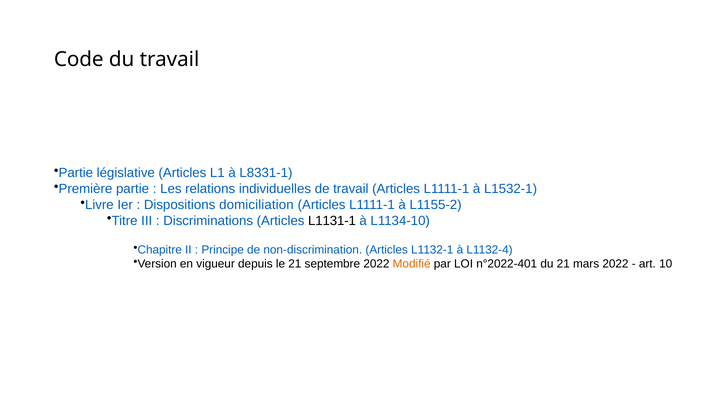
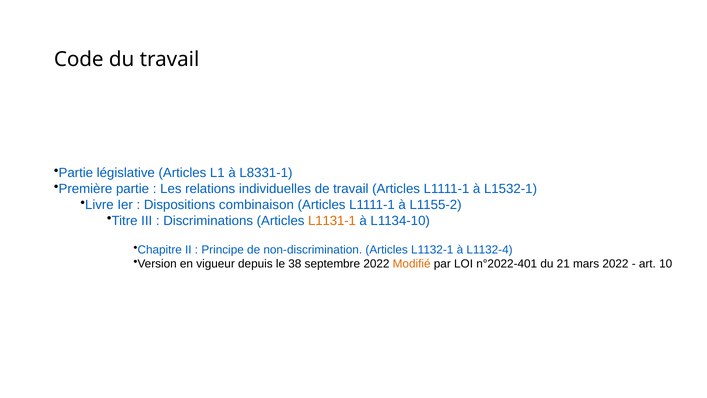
domiciliation: domiciliation -> combinaison
L1131-1 colour: black -> orange
le 21: 21 -> 38
